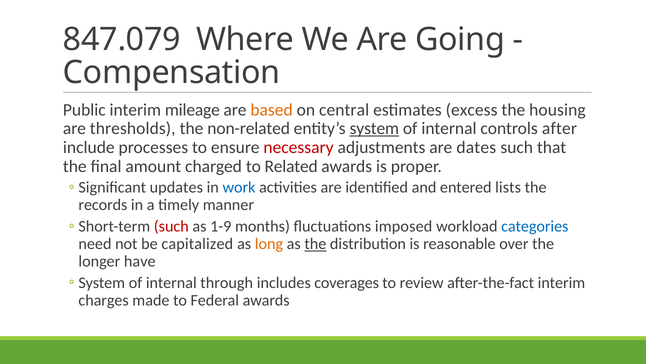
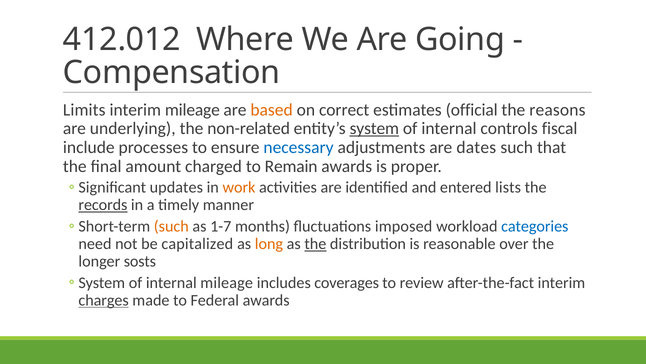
847.079: 847.079 -> 412.012
Public: Public -> Limits
central: central -> correct
excess: excess -> official
housing: housing -> reasons
thresholds: thresholds -> underlying
after: after -> fiscal
necessary colour: red -> blue
Related: Related -> Remain
work colour: blue -> orange
records underline: none -> present
such at (171, 226) colour: red -> orange
1-9: 1-9 -> 1-7
have: have -> sosts
internal through: through -> mileage
charges underline: none -> present
